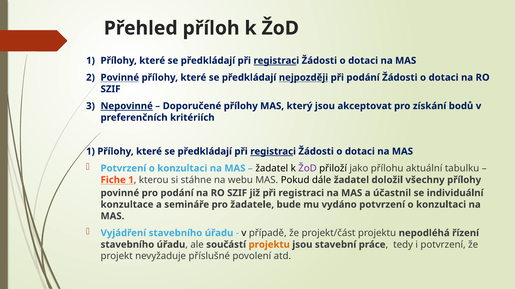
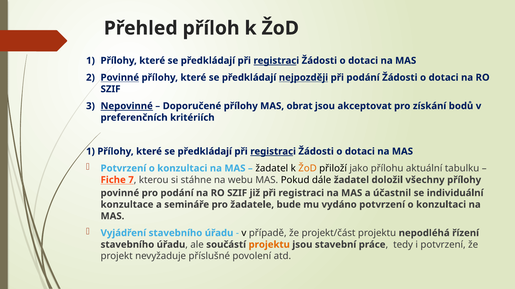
který: který -> obrat
ŽoD at (308, 169) colour: purple -> orange
Fiche 1: 1 -> 7
